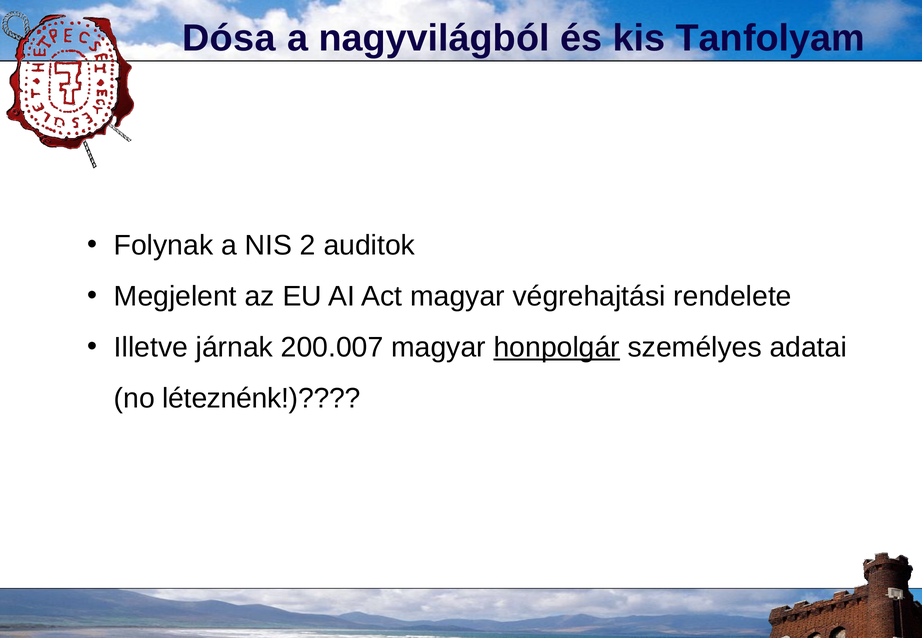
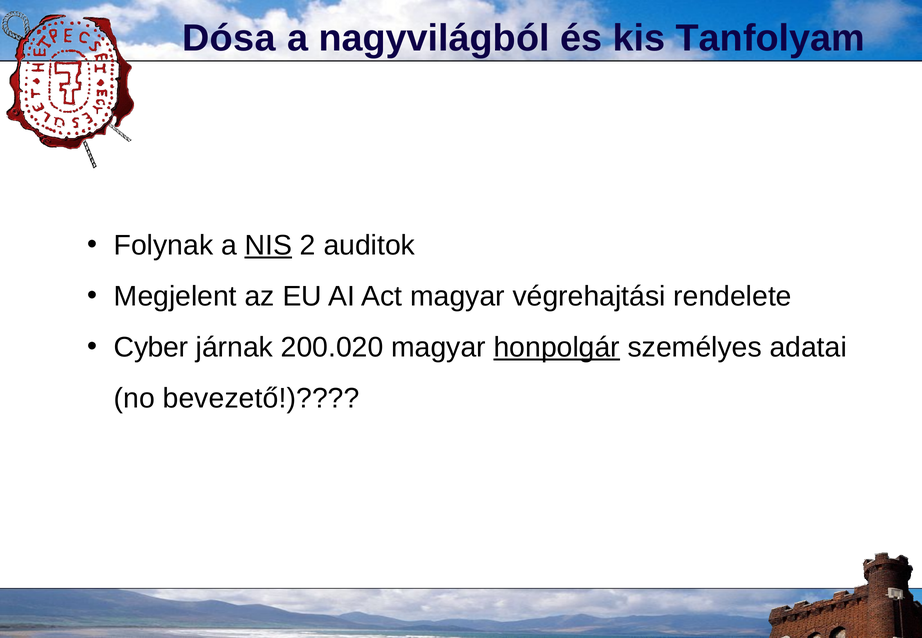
NIS underline: none -> present
Illetve: Illetve -> Cyber
200.007: 200.007 -> 200.020
léteznénk: léteznénk -> bevezető
